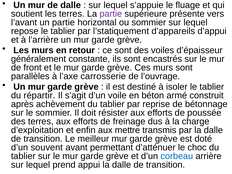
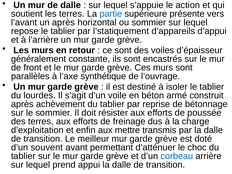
fluage: fluage -> action
partie at (111, 14) colour: purple -> blue
un partie: partie -> après
carrosserie: carrosserie -> synthétique
répartir: répartir -> lourdes
